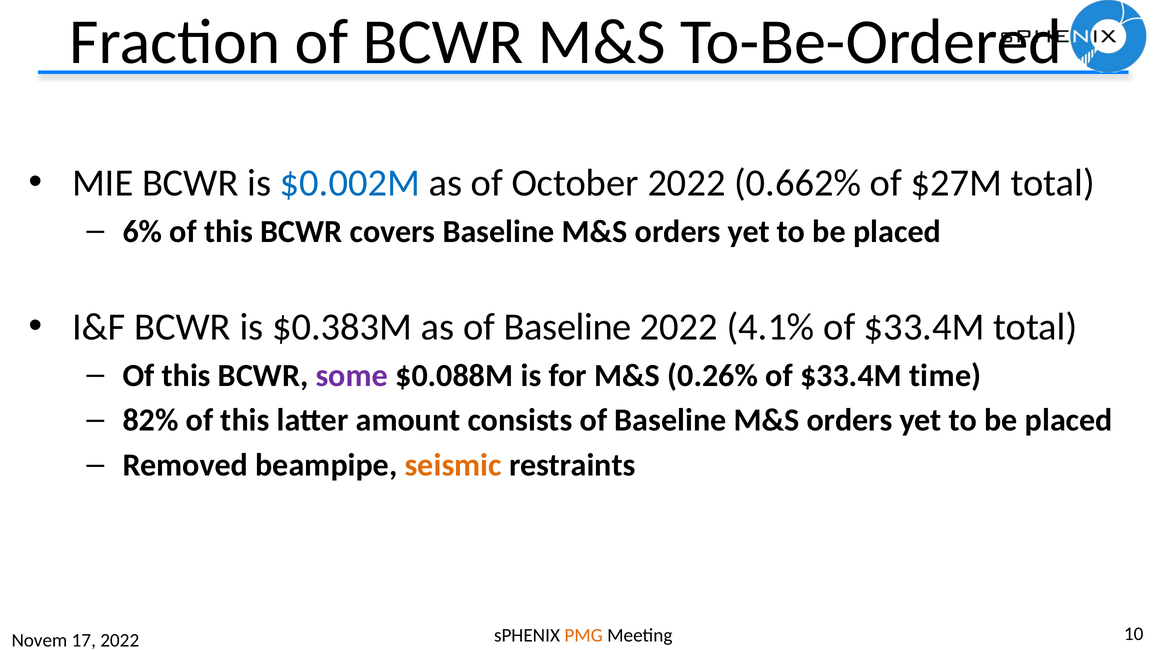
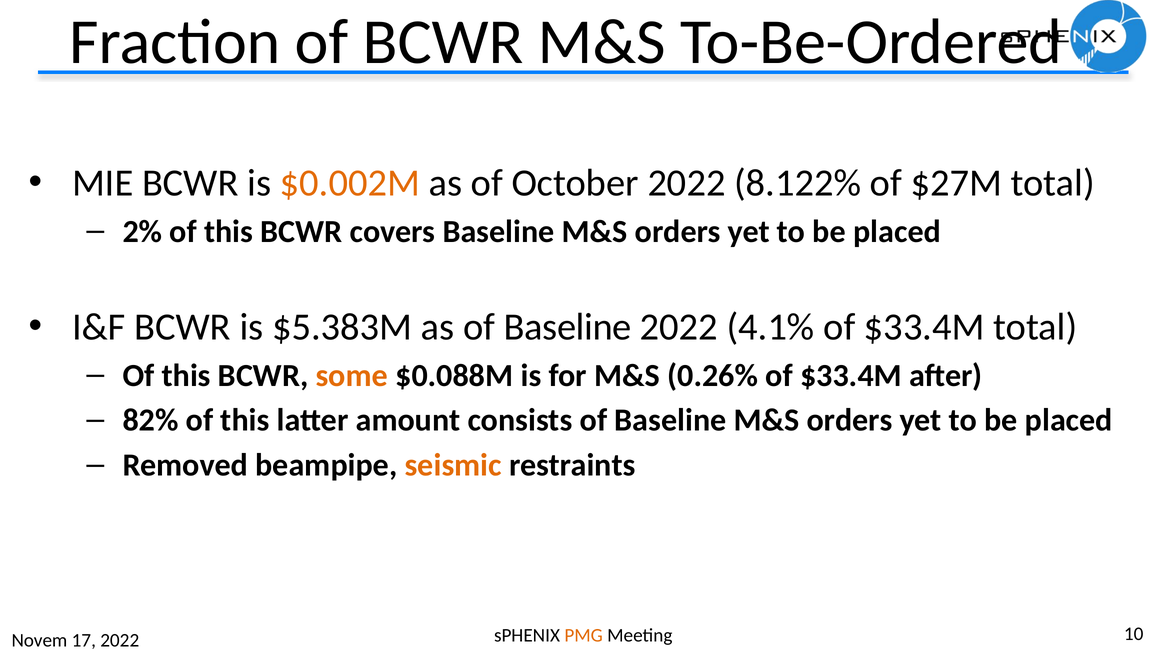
$0.002M colour: blue -> orange
0.662%: 0.662% -> 8.122%
6%: 6% -> 2%
$0.383M: $0.383M -> $5.383M
some colour: purple -> orange
time: time -> after
